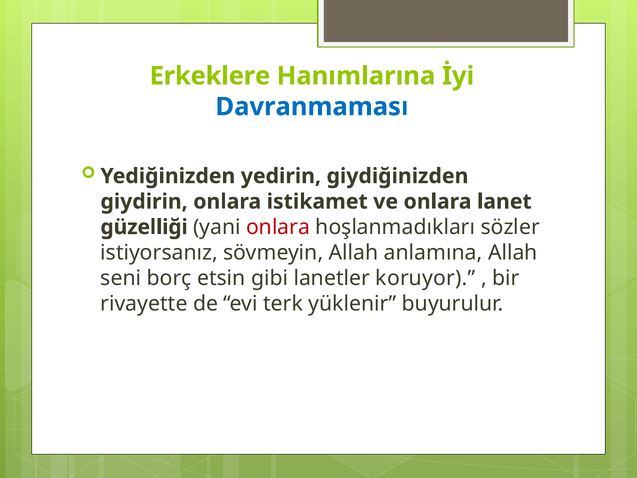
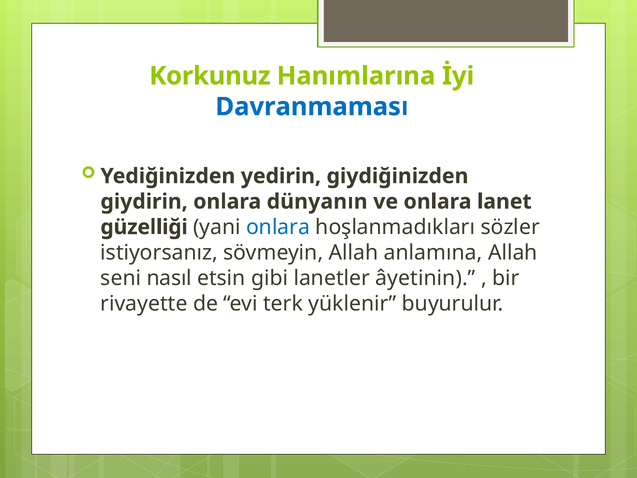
Erkeklere: Erkeklere -> Korkunuz
istikamet: istikamet -> dünyanın
onlara at (278, 227) colour: red -> blue
borç: borç -> nasıl
koruyor: koruyor -> âyetinin
